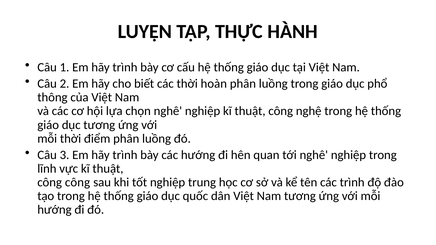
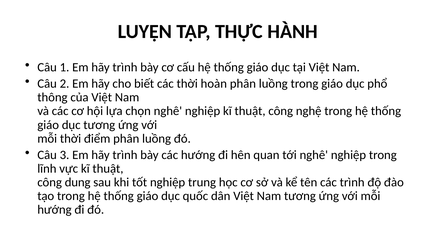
công công: công -> dung
